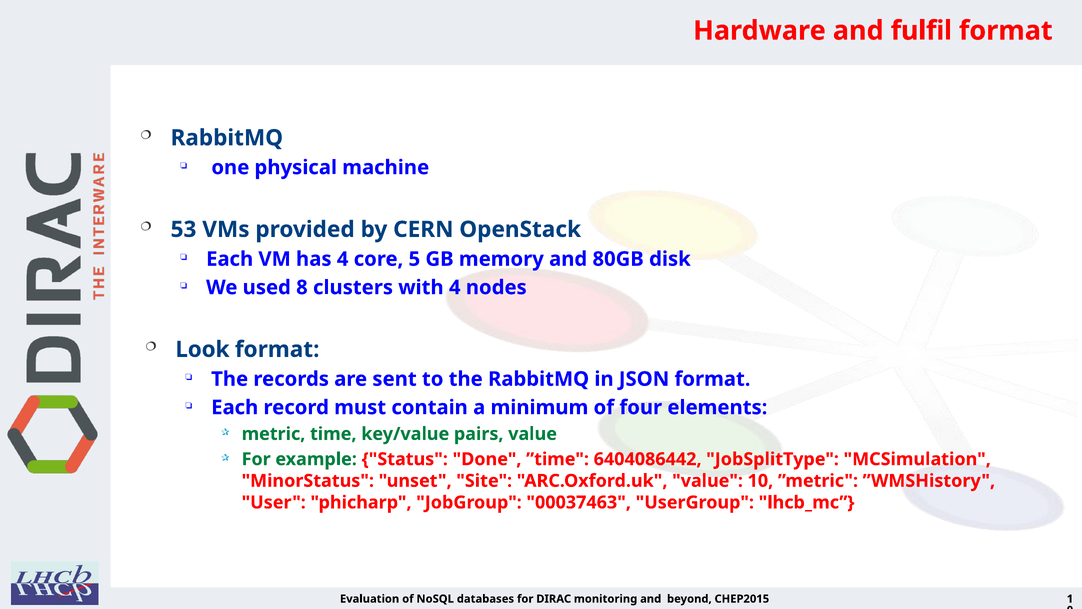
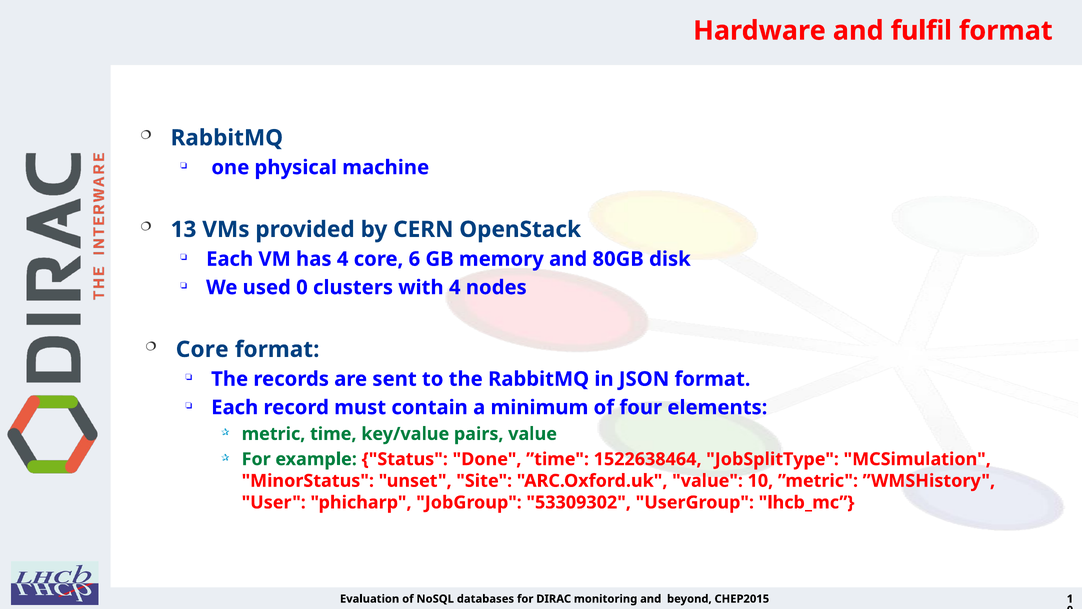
53: 53 -> 13
5: 5 -> 6
used 8: 8 -> 0
Look at (202, 349): Look -> Core
6404086442: 6404086442 -> 1522638464
00037463: 00037463 -> 53309302
